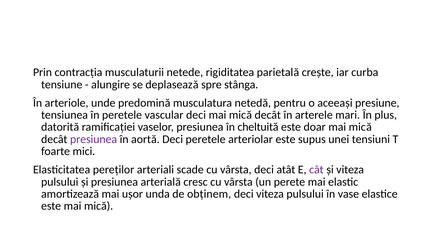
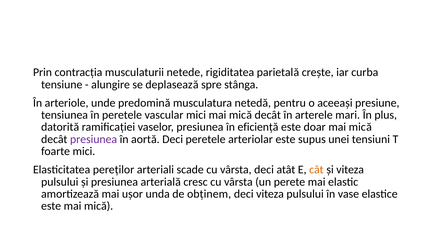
vascular deci: deci -> mici
cheltuită: cheltuită -> eficiență
cât colour: purple -> orange
